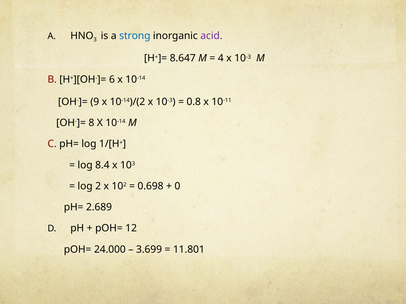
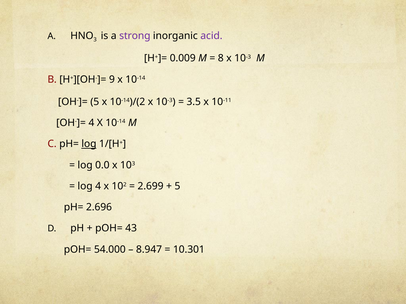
strong colour: blue -> purple
8.647: 8.647 -> 0.009
4: 4 -> 8
6: 6 -> 9
OH-]= 9: 9 -> 5
0.8: 0.8 -> 3.5
OH-]= 8: 8 -> 4
log at (89, 144) underline: none -> present
8.4: 8.4 -> 0.0
log 2: 2 -> 4
0.698: 0.698 -> 2.699
0 at (177, 186): 0 -> 5
2.689: 2.689 -> 2.696
12: 12 -> 43
24.000: 24.000 -> 54.000
3.699: 3.699 -> 8.947
11.801: 11.801 -> 10.301
